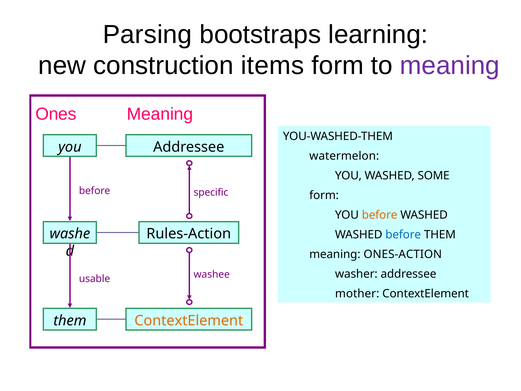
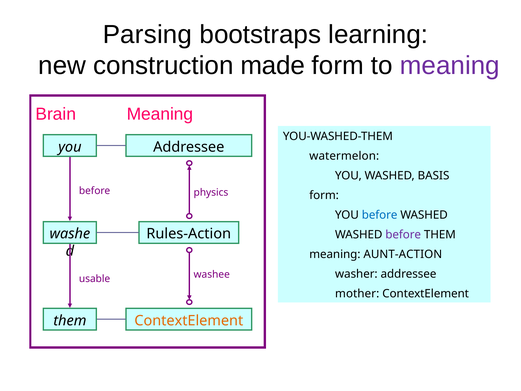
items: items -> made
Ones: Ones -> Brain
SOME: SOME -> BASIS
specific: specific -> physics
before at (380, 215) colour: orange -> blue
before at (403, 235) colour: blue -> purple
ONES-ACTION: ONES-ACTION -> AUNT-ACTION
